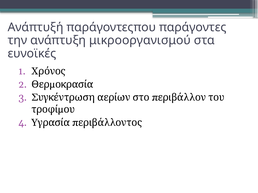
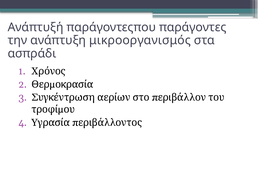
μικροοργανισμού: μικροοργανισμού -> μικροοργανισμός
ευνοϊκές: ευνοϊκές -> ασπράδι
